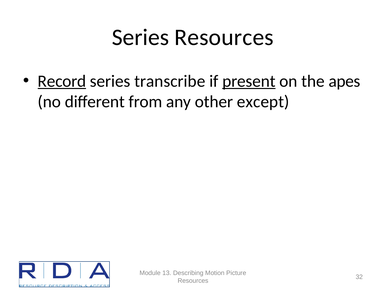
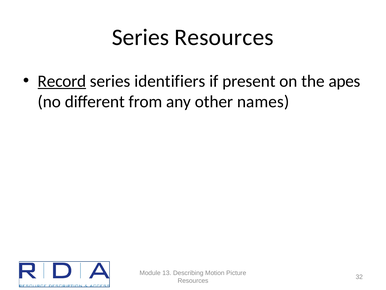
transcribe: transcribe -> identifiers
present underline: present -> none
except: except -> names
